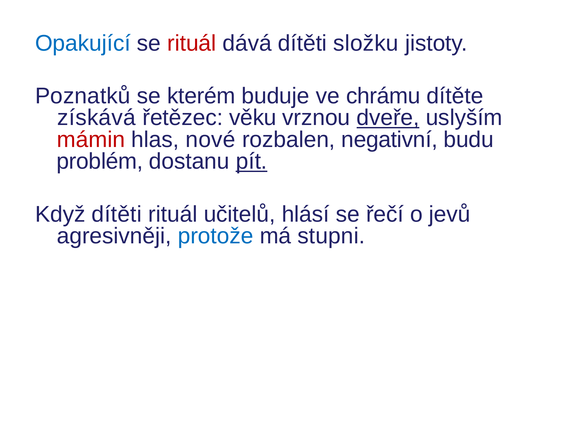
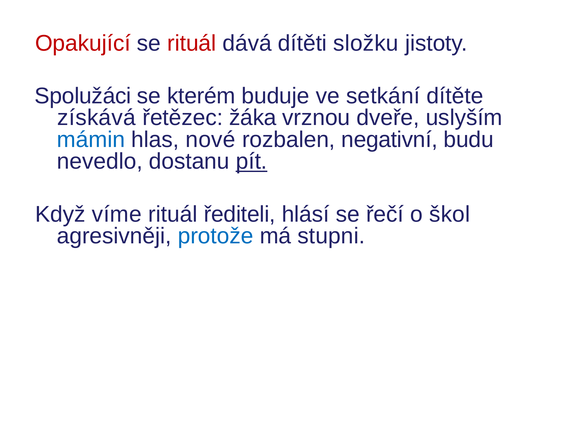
Opakující colour: blue -> red
Poznatků: Poznatků -> Spolužáci
chrámu: chrámu -> setkání
věku: věku -> žáka
dveře underline: present -> none
mámin colour: red -> blue
problém: problém -> nevedlo
Když dítěti: dítěti -> víme
učitelů: učitelů -> řediteli
jevů: jevů -> škol
